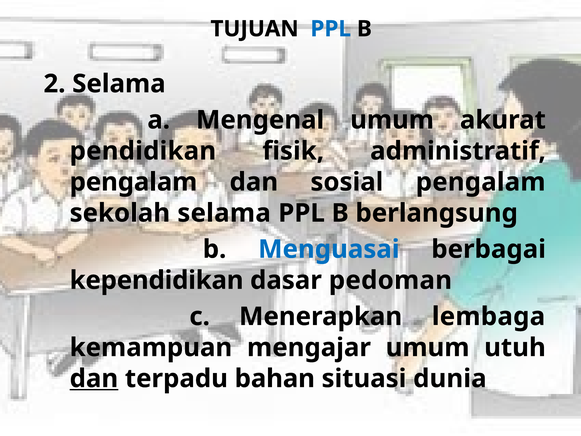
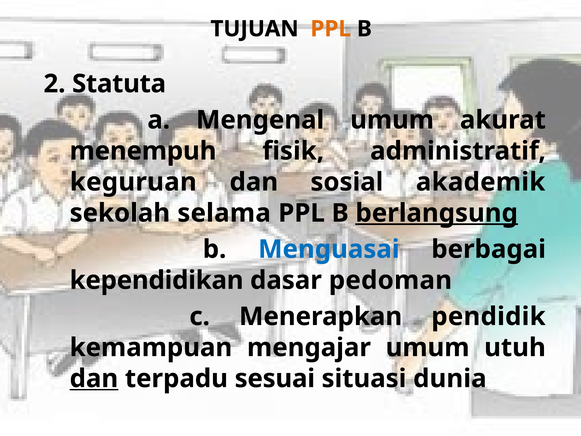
PPL at (331, 29) colour: blue -> orange
2 Selama: Selama -> Statuta
pendidikan: pendidikan -> menempuh
pengalam at (133, 182): pengalam -> keguruan
sosial pengalam: pengalam -> akademik
berlangsung underline: none -> present
lembaga: lembaga -> pendidik
bahan: bahan -> sesuai
